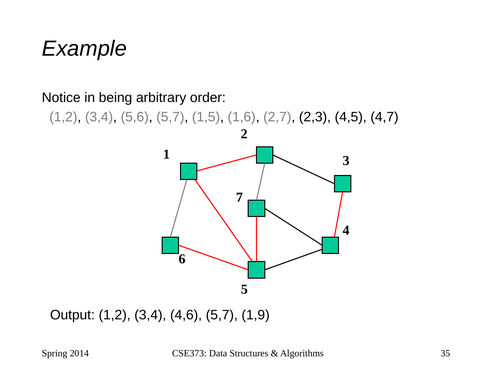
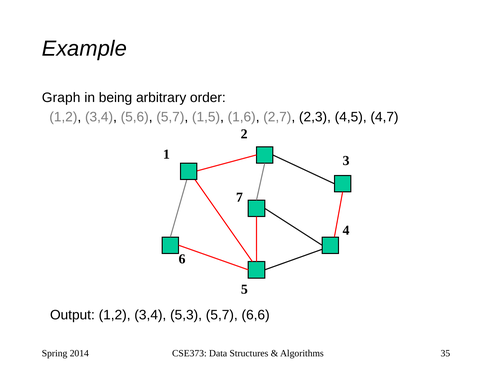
Notice: Notice -> Graph
4,6: 4,6 -> 5,3
1,9: 1,9 -> 6,6
